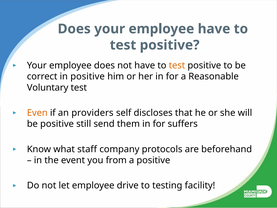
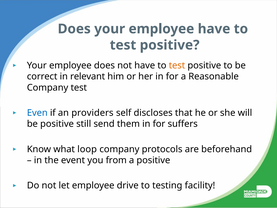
in positive: positive -> relevant
Voluntary at (48, 87): Voluntary -> Company
Even colour: orange -> blue
staff: staff -> loop
